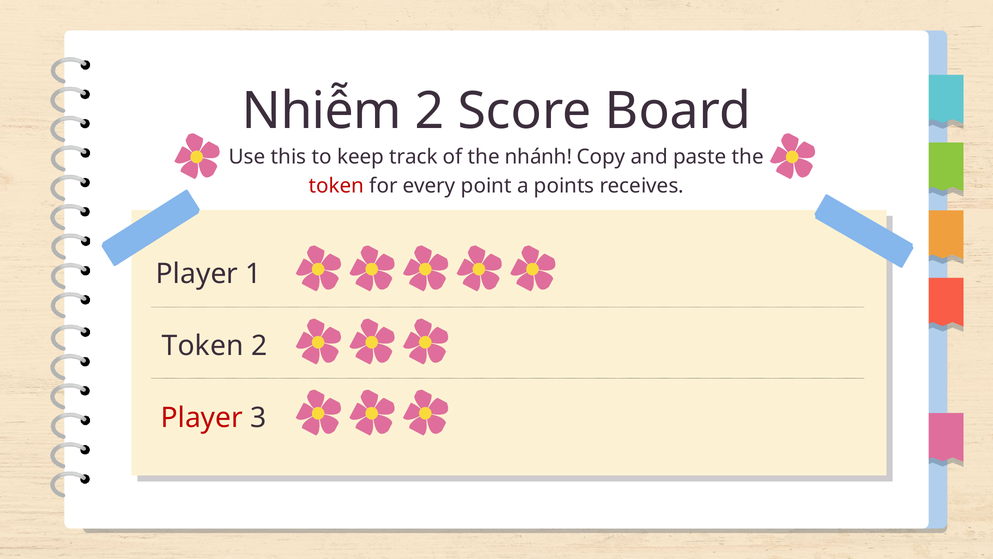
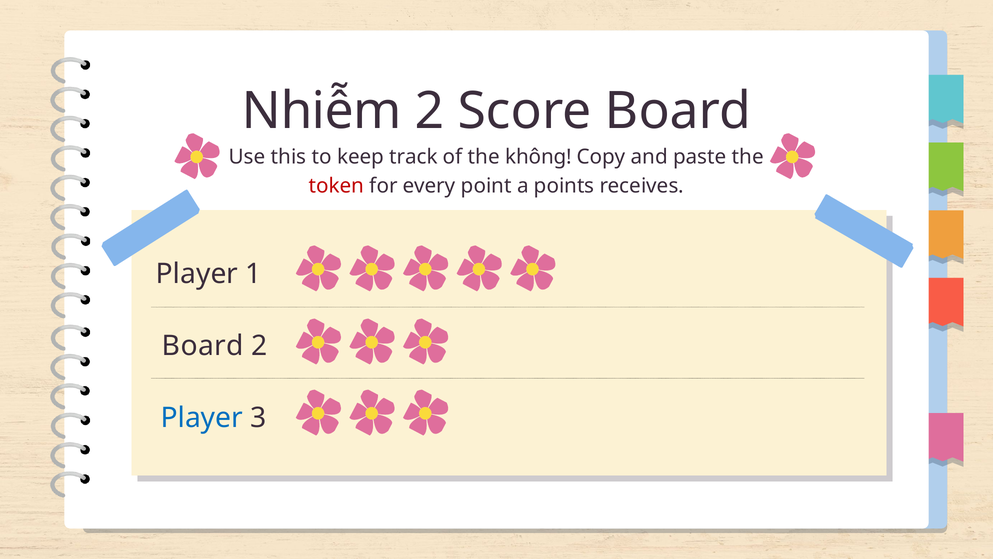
nhánh: nhánh -> không
Token at (203, 346): Token -> Board
Player at (202, 418) colour: red -> blue
